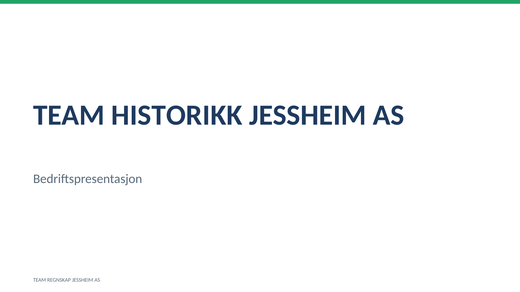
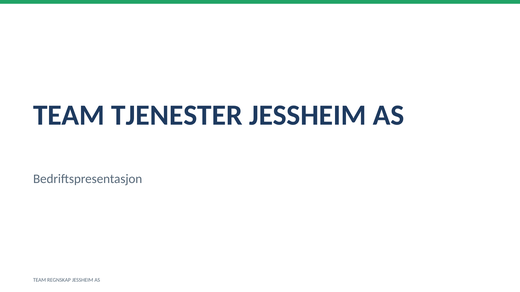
HISTORIKK: HISTORIKK -> TJENESTER
